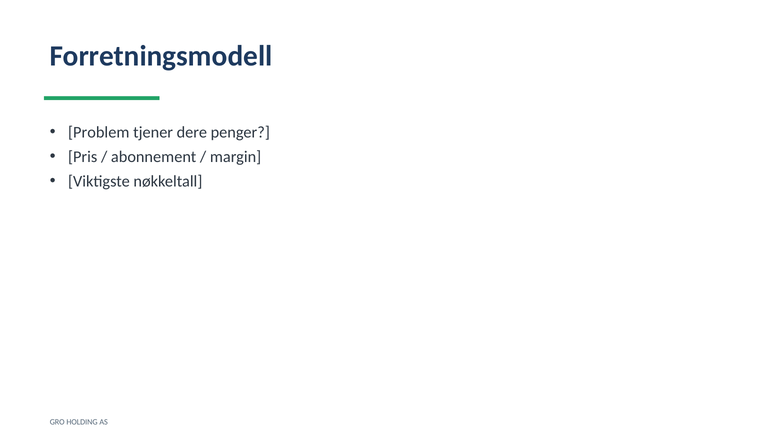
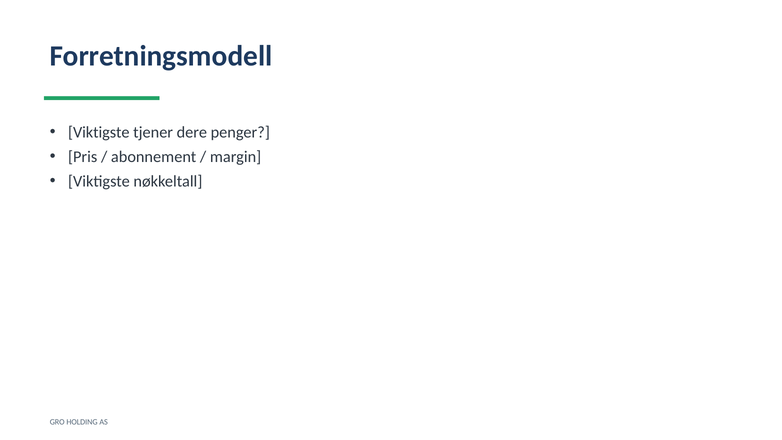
Problem at (99, 132): Problem -> Viktigste
